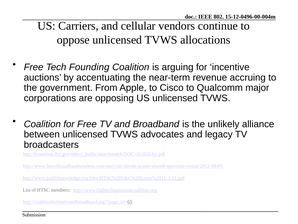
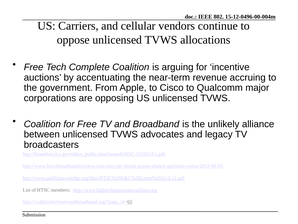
Founding: Founding -> Complete
